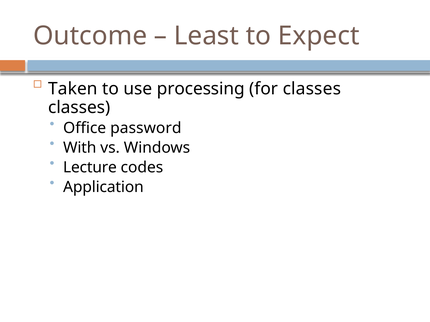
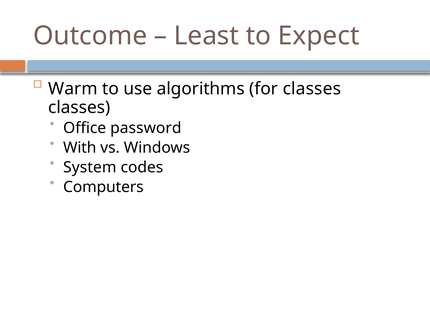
Taken: Taken -> Warm
processing: processing -> algorithms
Lecture: Lecture -> System
Application: Application -> Computers
